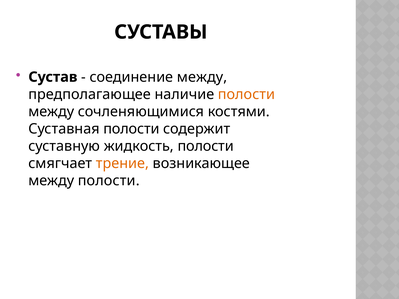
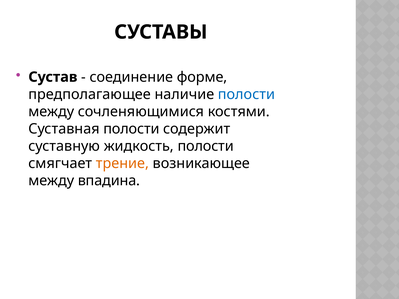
соединение между: между -> форме
полости at (246, 94) colour: orange -> blue
между полости: полости -> впадина
